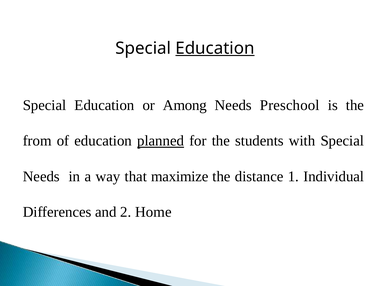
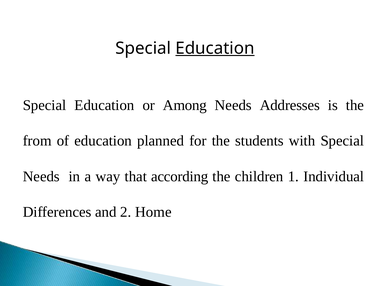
Preschool: Preschool -> Addresses
planned underline: present -> none
maximize: maximize -> according
distance: distance -> children
